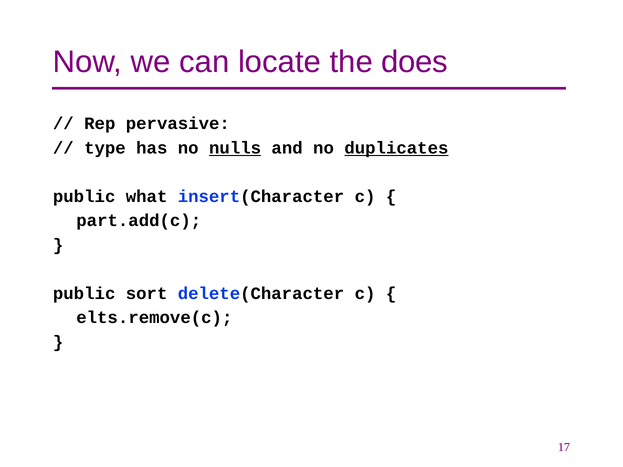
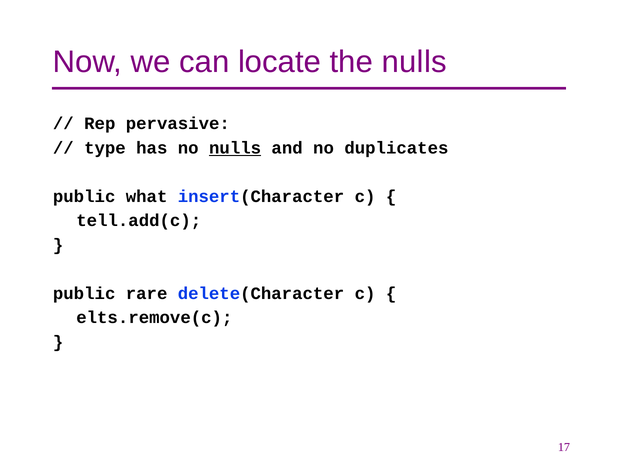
the does: does -> nulls
duplicates underline: present -> none
part.add(c: part.add(c -> tell.add(c
sort: sort -> rare
